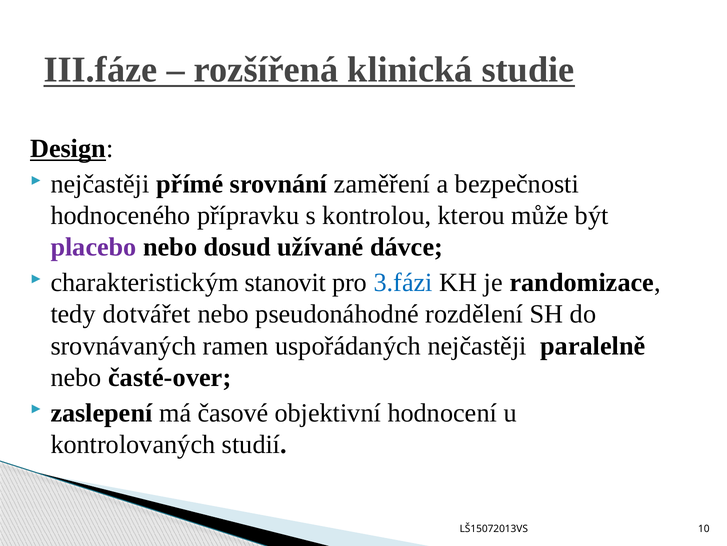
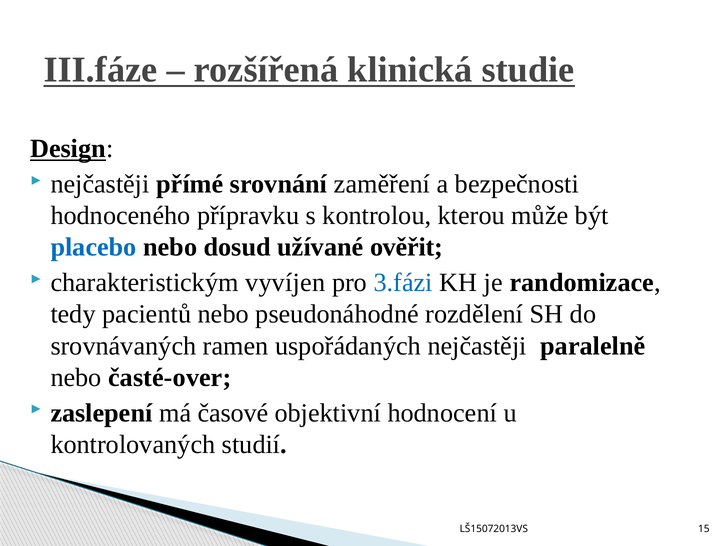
placebo colour: purple -> blue
dávce: dávce -> ověřit
stanovit: stanovit -> vyvíjen
dotvářet: dotvářet -> pacientů
10: 10 -> 15
